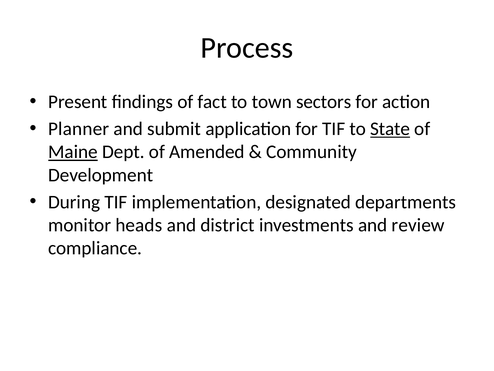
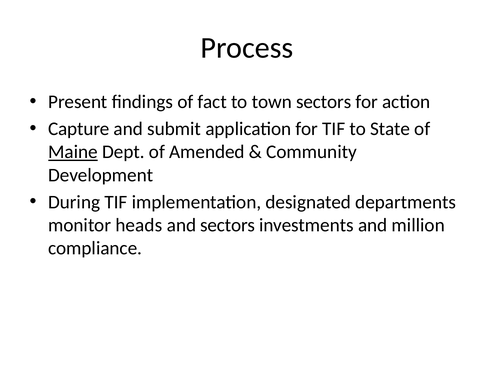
Planner: Planner -> Capture
State underline: present -> none
and district: district -> sectors
review: review -> million
